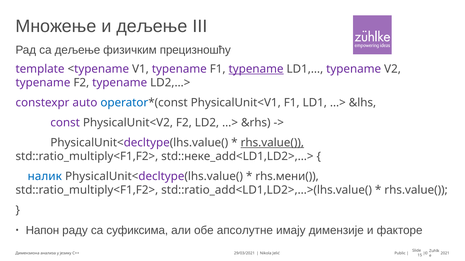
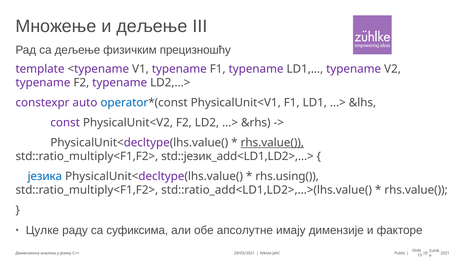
typename at (256, 69) underline: present -> none
std::неке_add<LD1,LD2>,…>: std::неке_add<LD1,LD2>,…> -> std::језик_add<LD1,LD2>,…>
налик: налик -> језика
rhs.мени(: rhs.мени( -> rhs.using(
Напон: Напон -> Цулке
